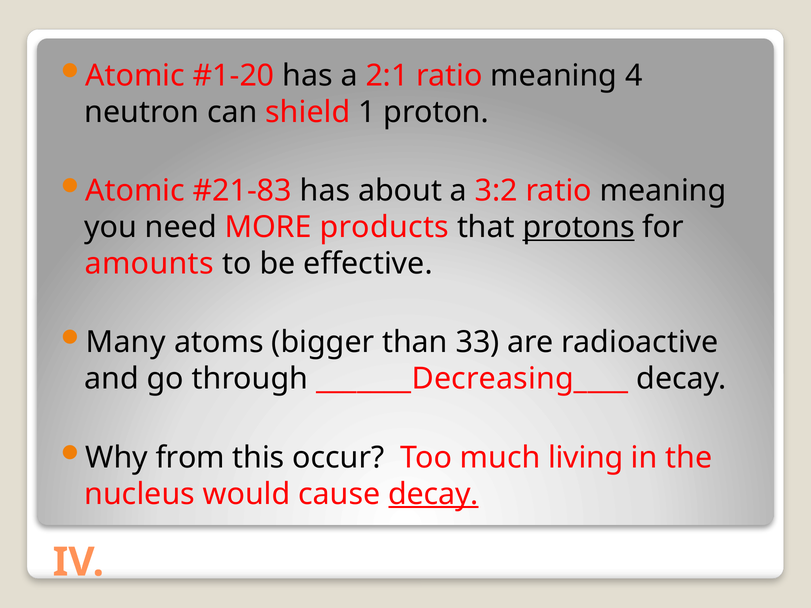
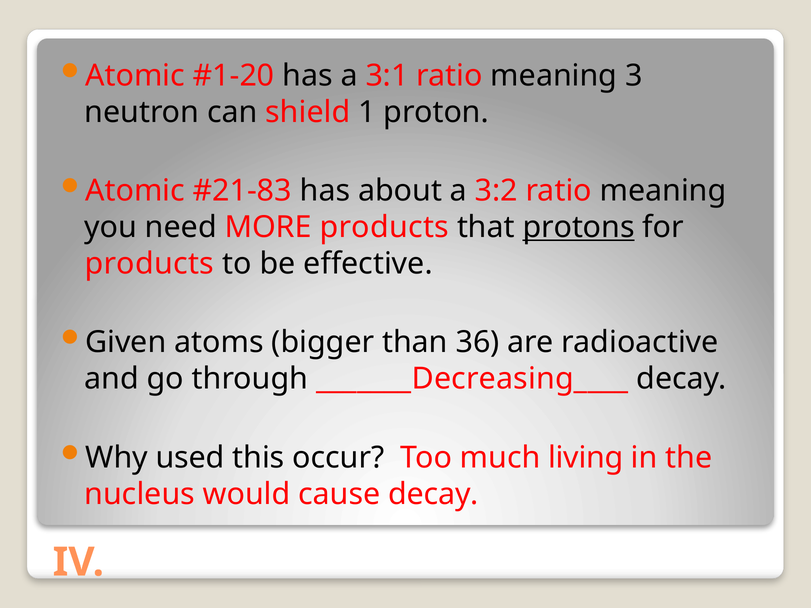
2:1: 2:1 -> 3:1
4: 4 -> 3
amounts at (149, 264): amounts -> products
Many: Many -> Given
33: 33 -> 36
from: from -> used
decay at (433, 494) underline: present -> none
